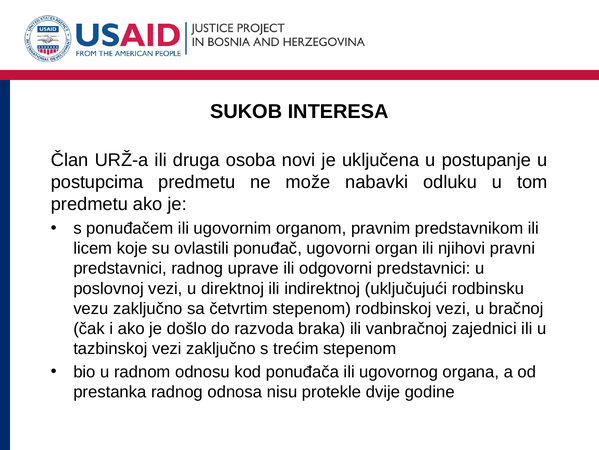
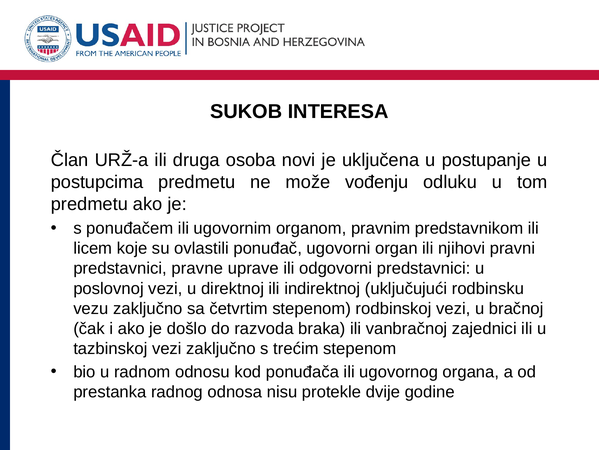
nabavki: nabavki -> vođenju
predstavnici radnog: radnog -> pravne
